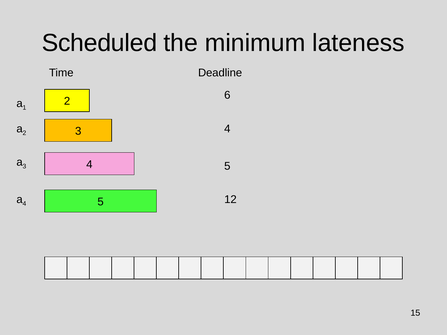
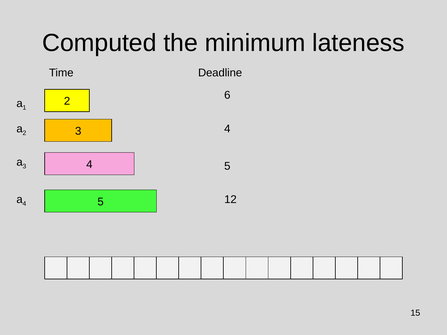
Scheduled: Scheduled -> Computed
